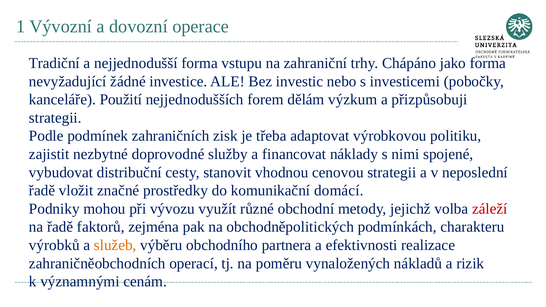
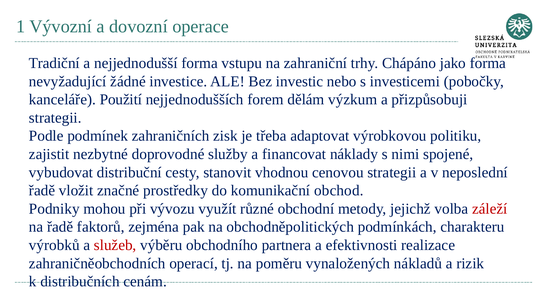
domácí: domácí -> obchod
služeb colour: orange -> red
významnými: významnými -> distribučních
